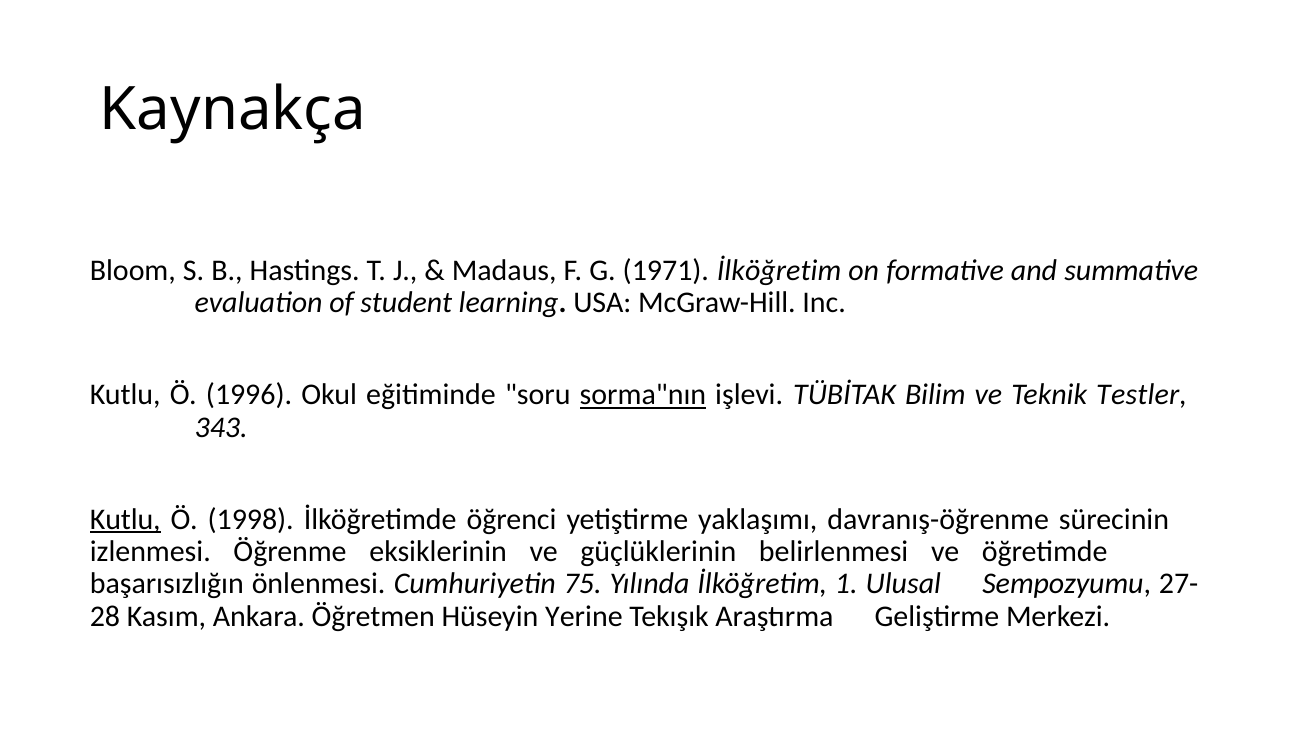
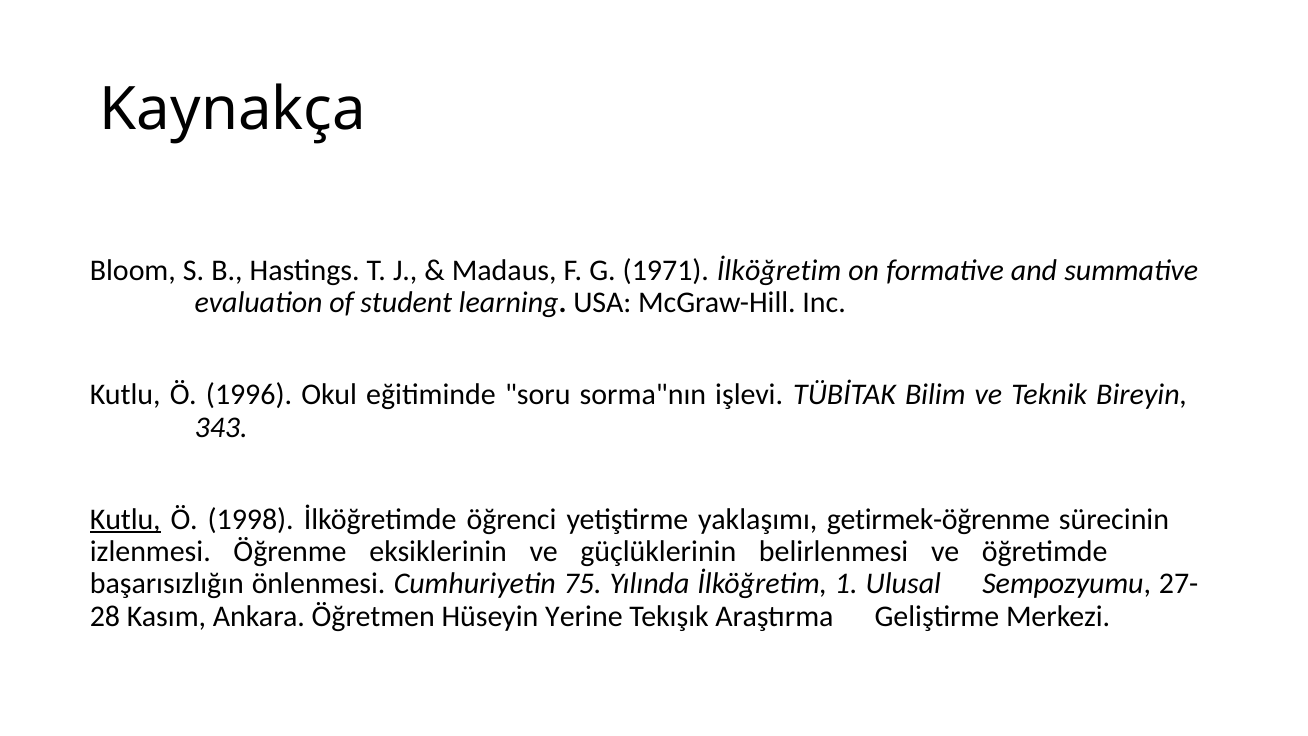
sorma"nın underline: present -> none
Testler: Testler -> Bireyin
davranış-öğrenme: davranış-öğrenme -> getirmek-öğrenme
